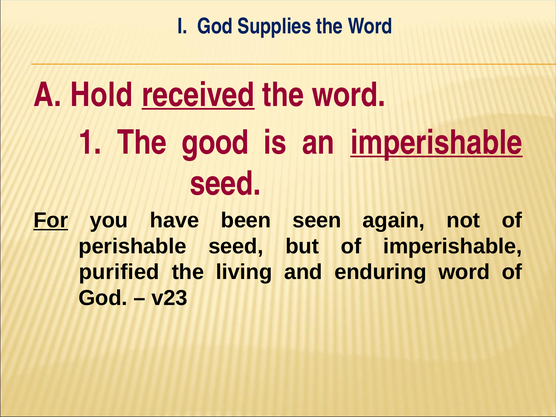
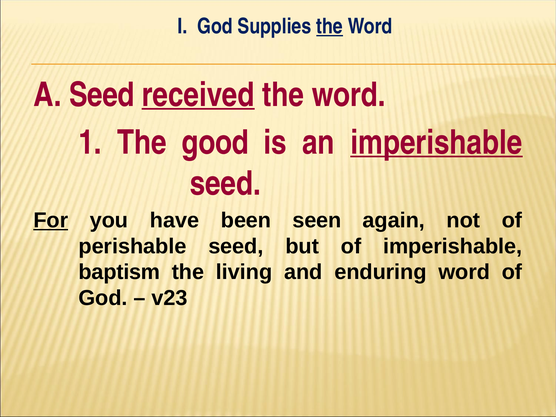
the at (330, 26) underline: none -> present
A Hold: Hold -> Seed
purified: purified -> baptism
